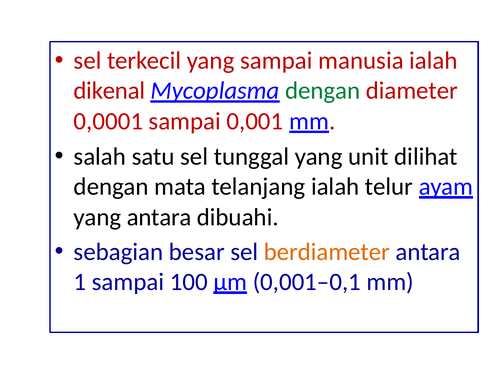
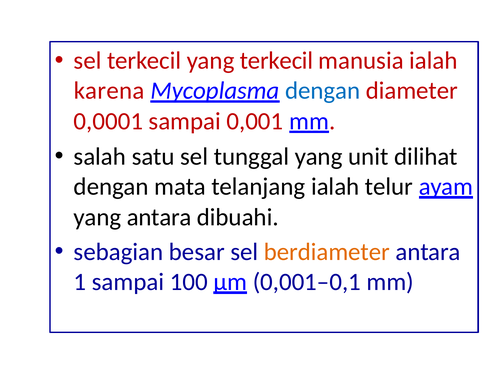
yang sampai: sampai -> terkecil
dikenal: dikenal -> karena
dengan at (323, 91) colour: green -> blue
